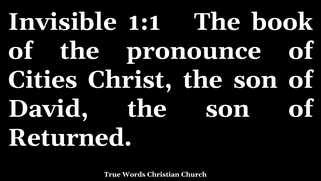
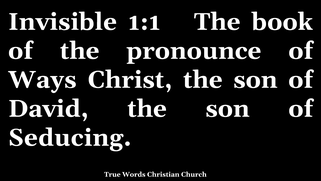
Cities: Cities -> Ways
Returned: Returned -> Seducing
